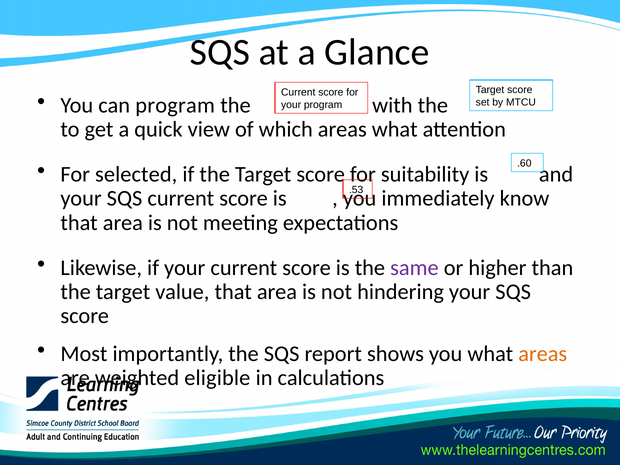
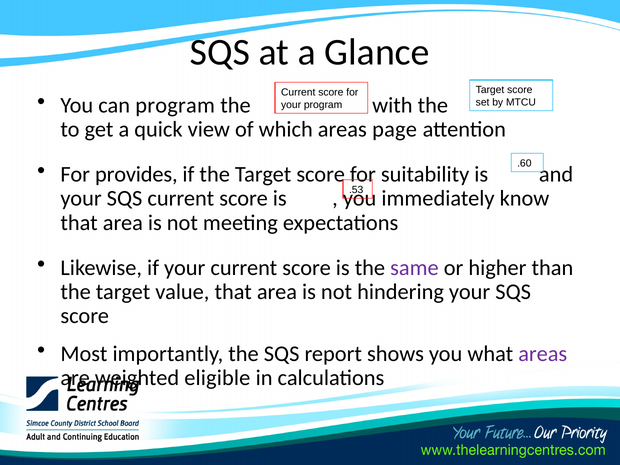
areas what: what -> page
selected: selected -> provides
areas at (543, 354) colour: orange -> purple
